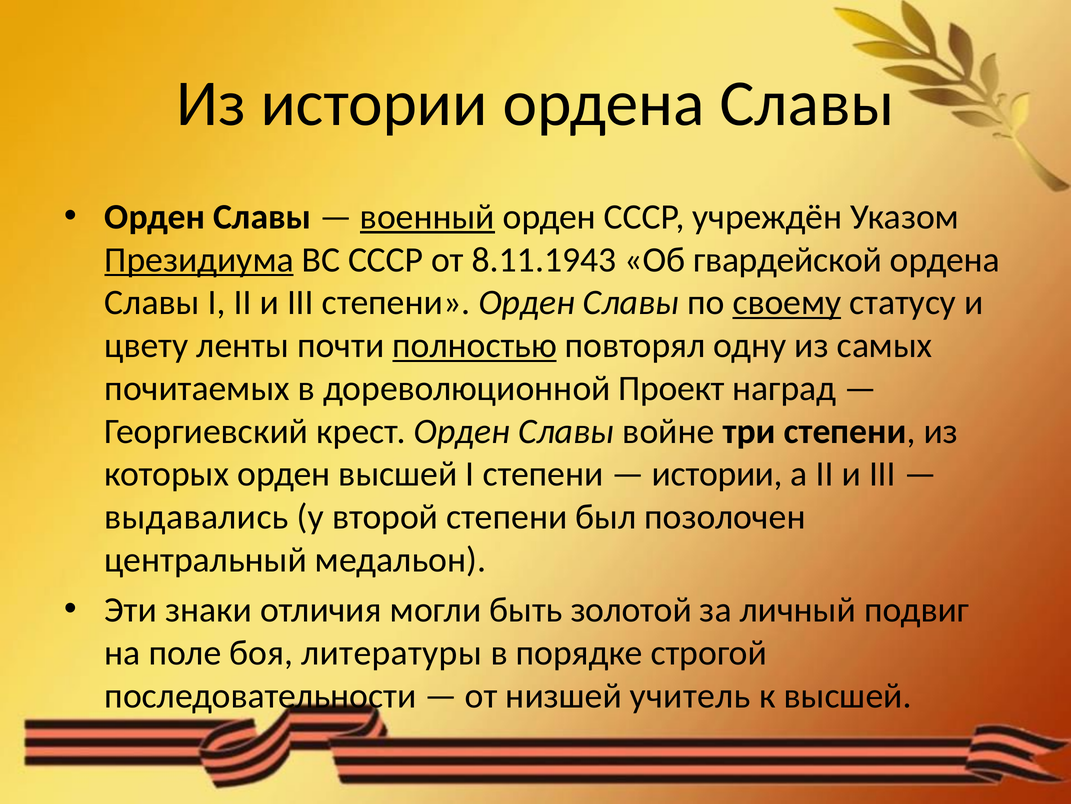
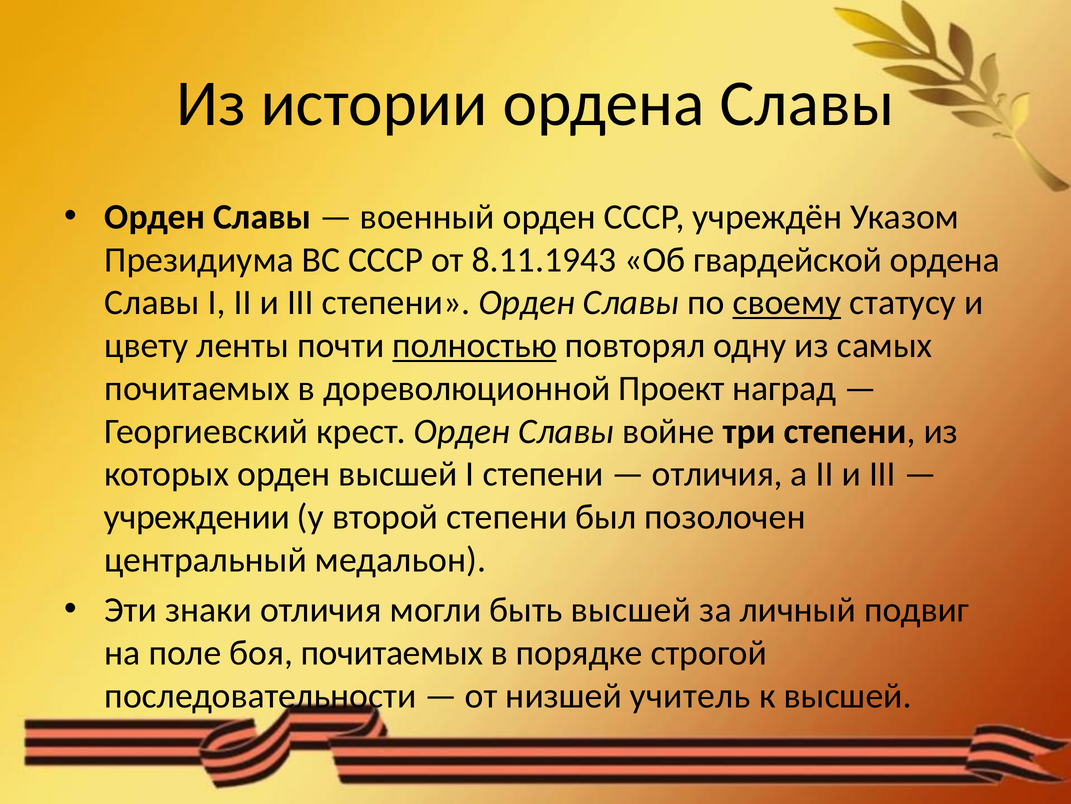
военный underline: present -> none
Президиума underline: present -> none
истории at (717, 474): истории -> отличия
выдавались: выдавались -> учреждении
быть золотой: золотой -> высшей
боя литературы: литературы -> почитаемых
